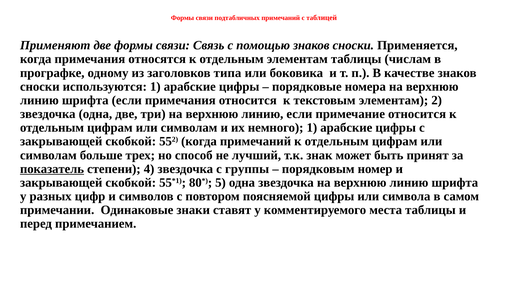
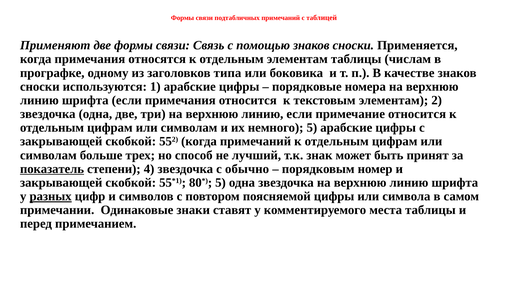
немного 1: 1 -> 5
группы: группы -> обычно
разных underline: none -> present
